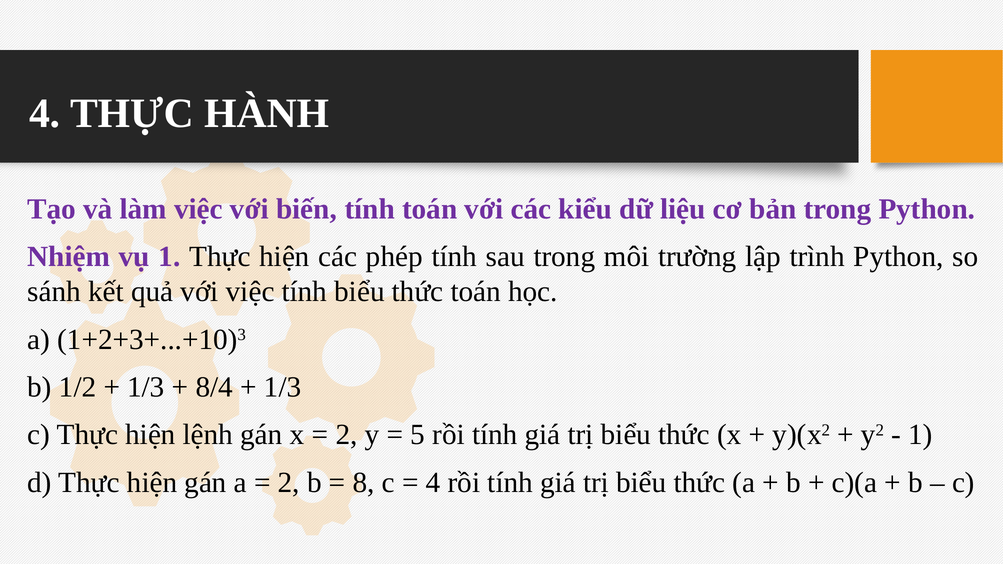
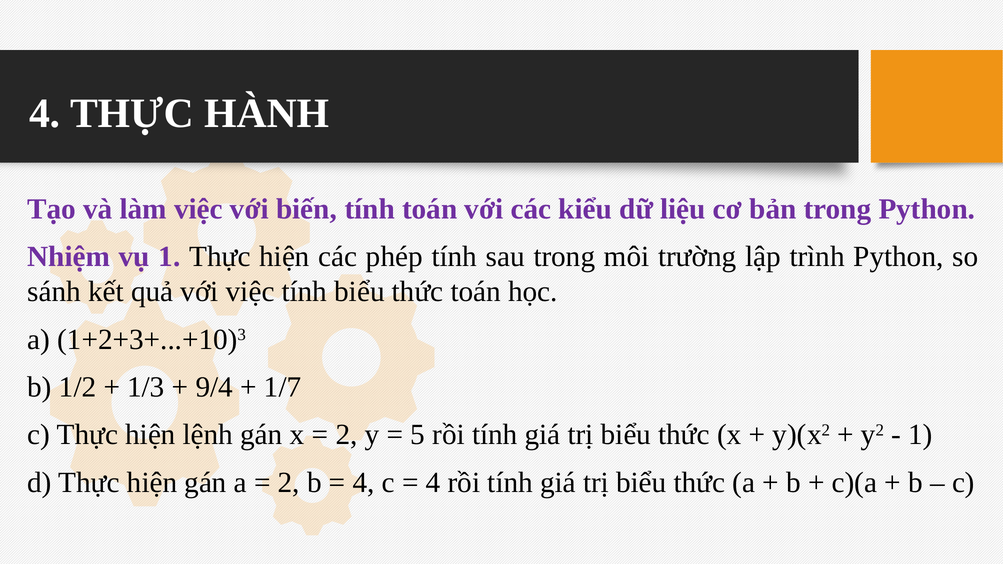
8/4: 8/4 -> 9/4
1/3 at (283, 387): 1/3 -> 1/7
8 at (364, 483): 8 -> 4
